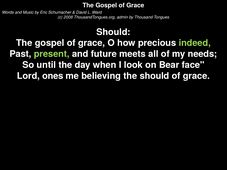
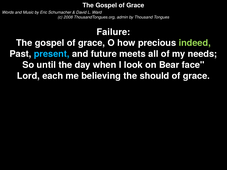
Should at (113, 32): Should -> Failure
present colour: light green -> light blue
ones: ones -> each
